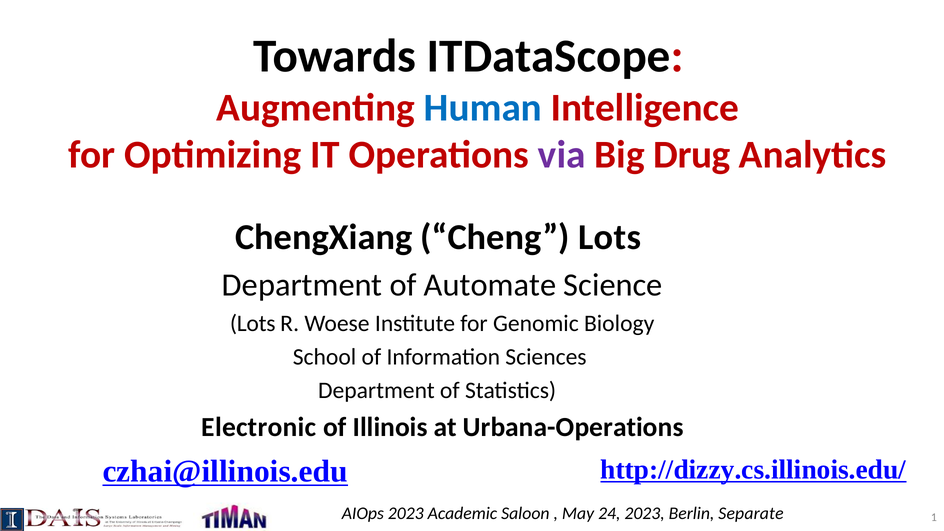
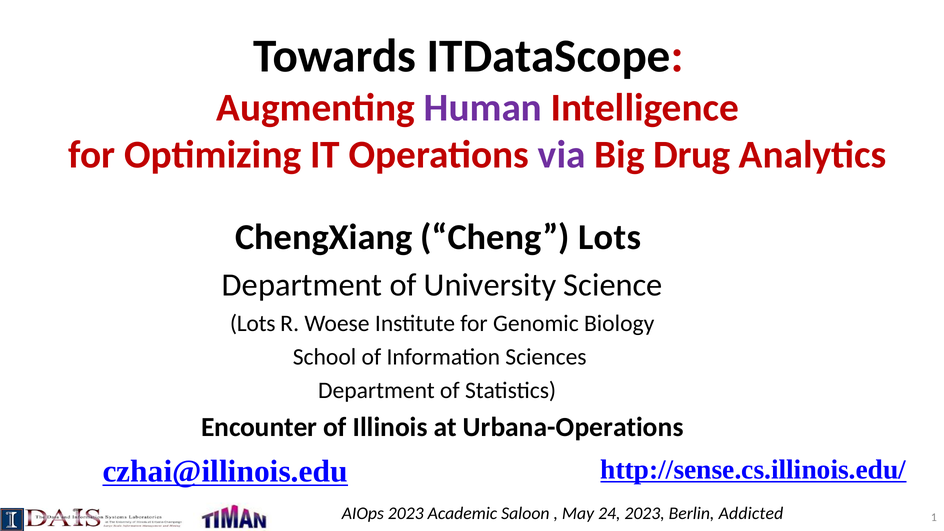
Human colour: blue -> purple
Automate: Automate -> University
Electronic: Electronic -> Encounter
http://dizzy.cs.illinois.edu/: http://dizzy.cs.illinois.edu/ -> http://sense.cs.illinois.edu/
Separate: Separate -> Addicted
